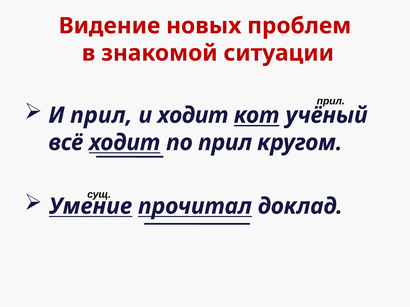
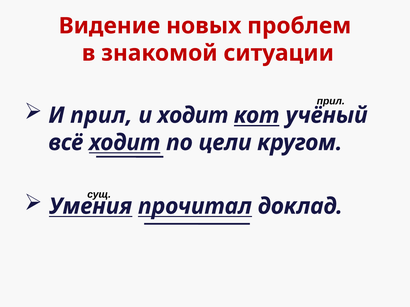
по прил: прил -> цели
Умение: Умение -> Умения
